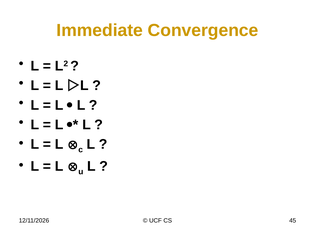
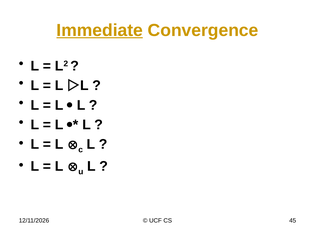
Immediate underline: none -> present
